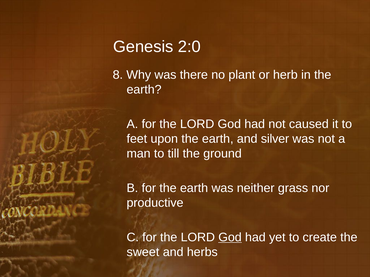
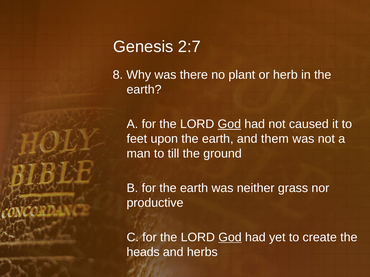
2:0: 2:0 -> 2:7
God at (229, 124) underline: none -> present
silver: silver -> them
sweet: sweet -> heads
